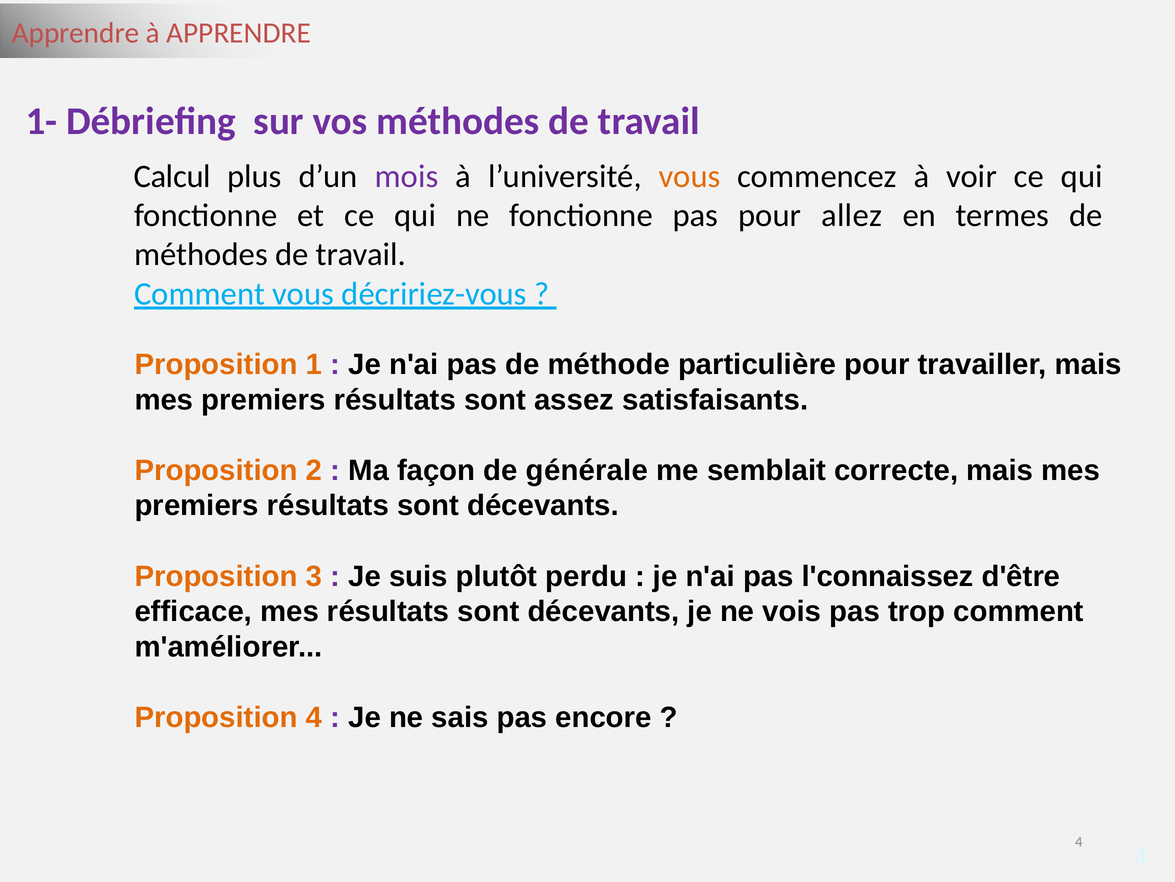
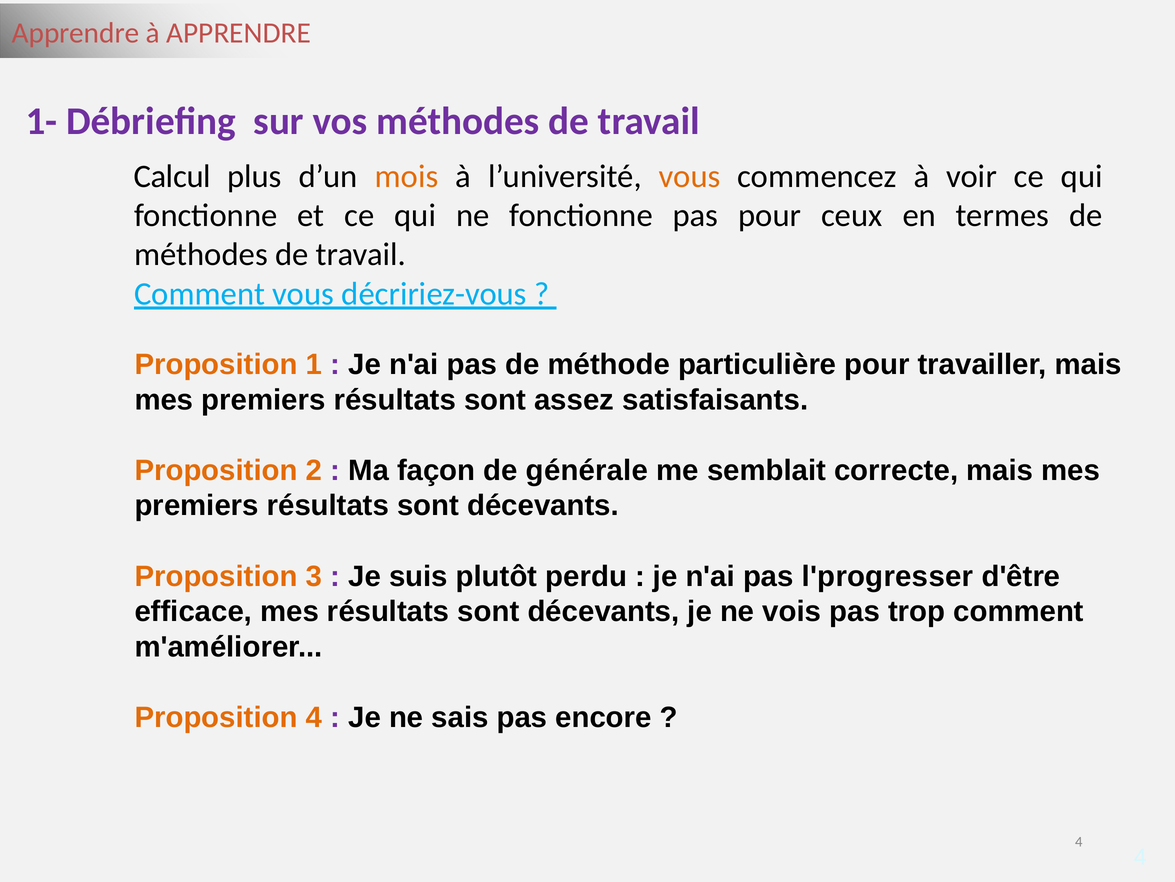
mois colour: purple -> orange
allez: allez -> ceux
l'connaissez: l'connaissez -> l'progresser
